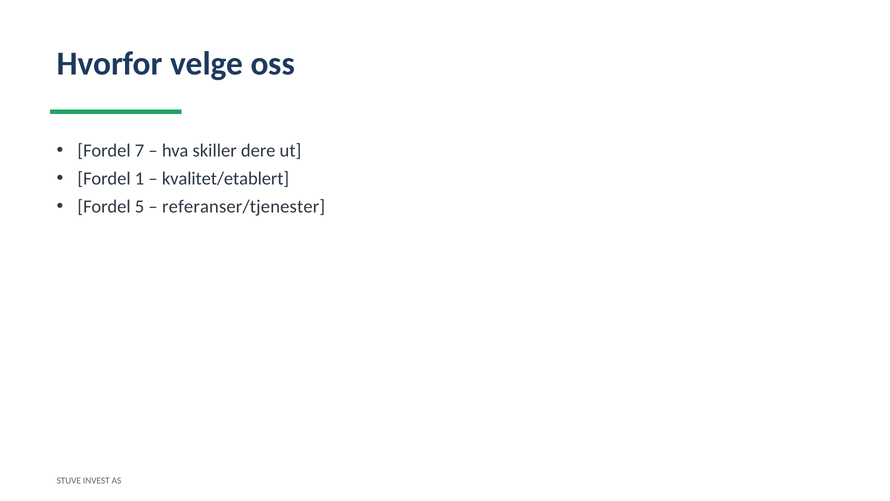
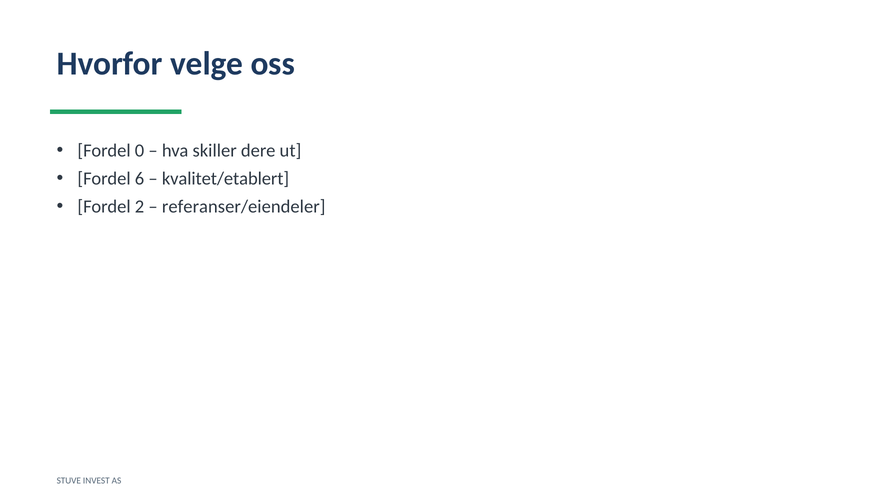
7: 7 -> 0
1: 1 -> 6
5: 5 -> 2
referanser/tjenester: referanser/tjenester -> referanser/eiendeler
